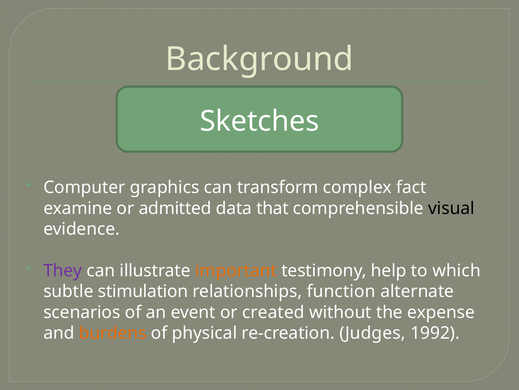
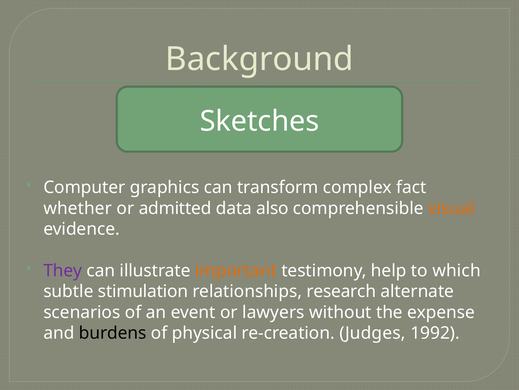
examine: examine -> whether
that: that -> also
visual colour: black -> orange
function: function -> research
created: created -> lawyers
burdens colour: orange -> black
